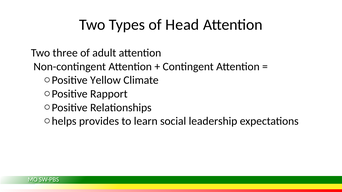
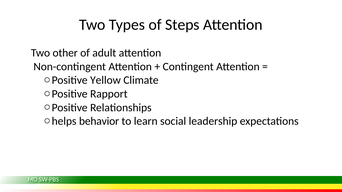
Head: Head -> Steps
three: three -> other
provides: provides -> behavior
